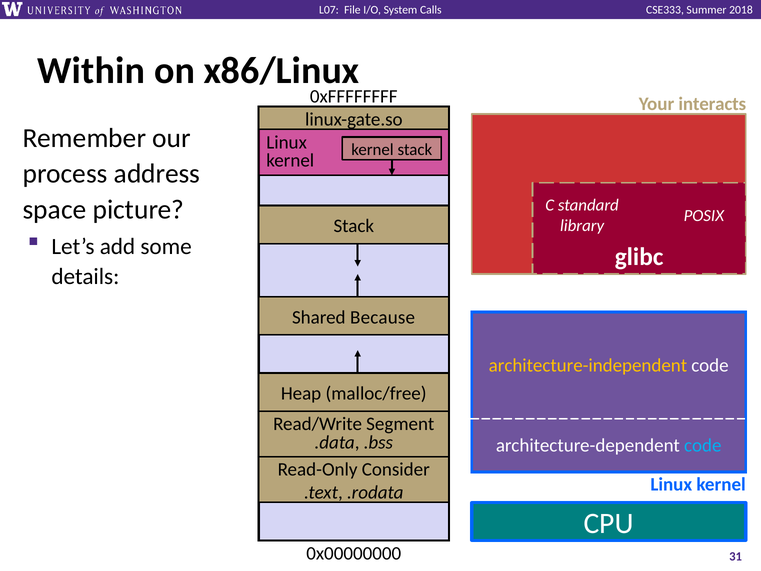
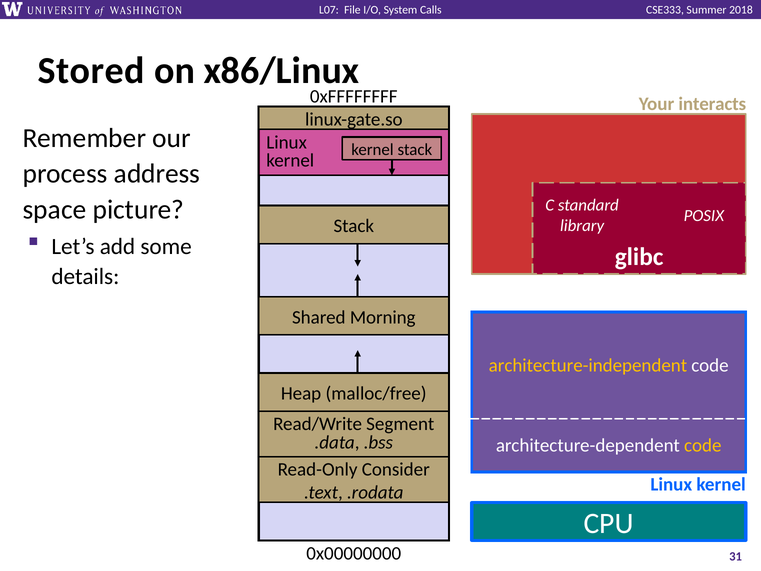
Within: Within -> Stored
Because: Because -> Morning
code at (703, 445) colour: light blue -> yellow
